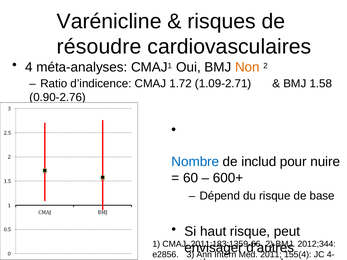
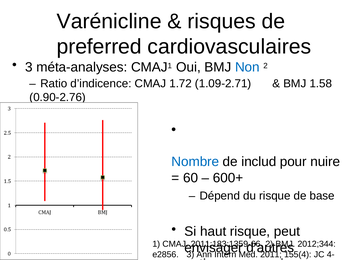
résoudre: résoudre -> preferred
4 at (29, 67): 4 -> 3
Non colour: orange -> blue
